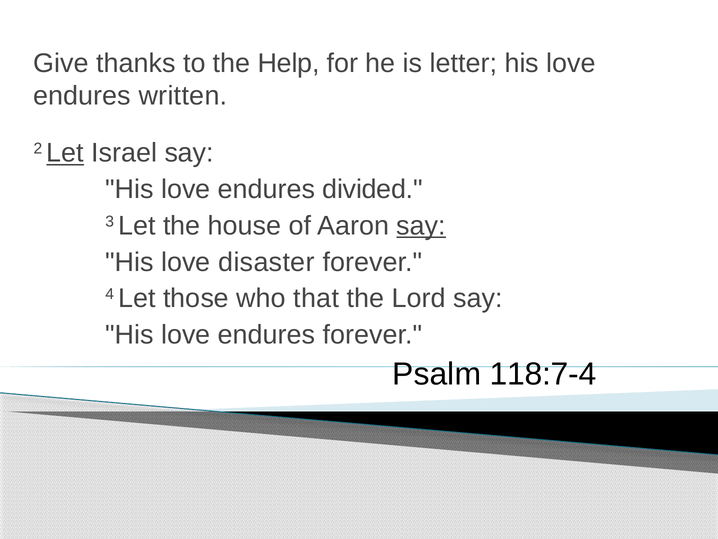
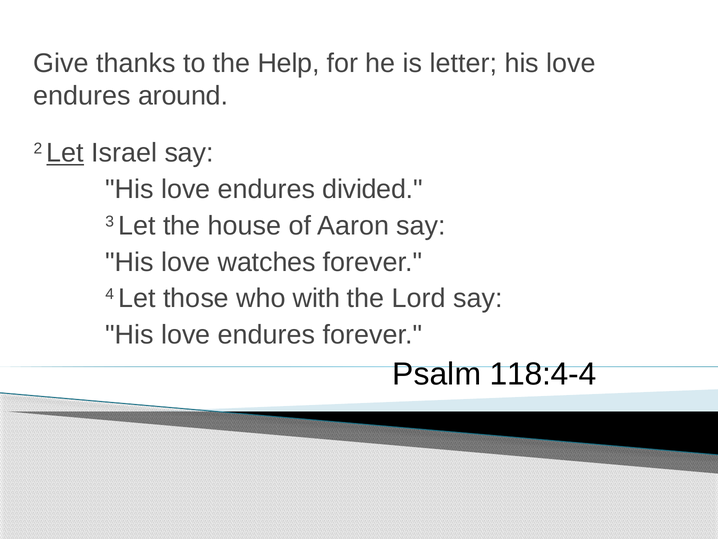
written: written -> around
say at (421, 226) underline: present -> none
disaster: disaster -> watches
that: that -> with
118:7-4: 118:7-4 -> 118:4-4
